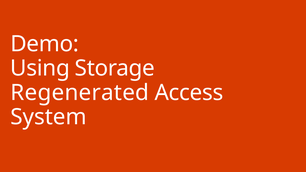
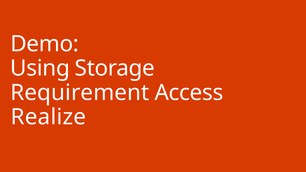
Regenerated: Regenerated -> Requirement
System: System -> Realize
